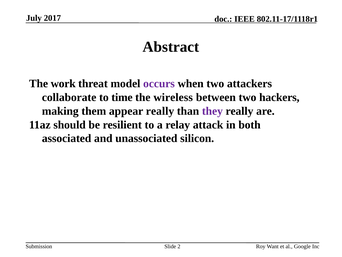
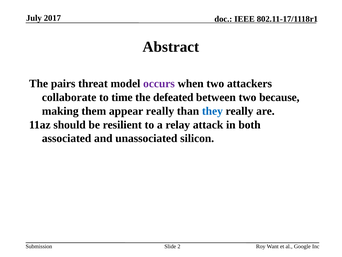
work: work -> pairs
wireless: wireless -> defeated
hackers: hackers -> because
they colour: purple -> blue
